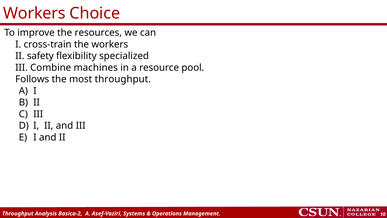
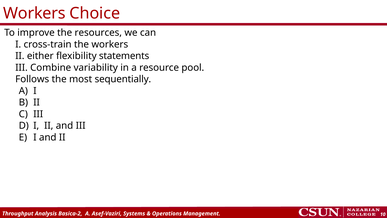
safety: safety -> either
specialized: specialized -> statements
machines: machines -> variability
most throughput: throughput -> sequentially
